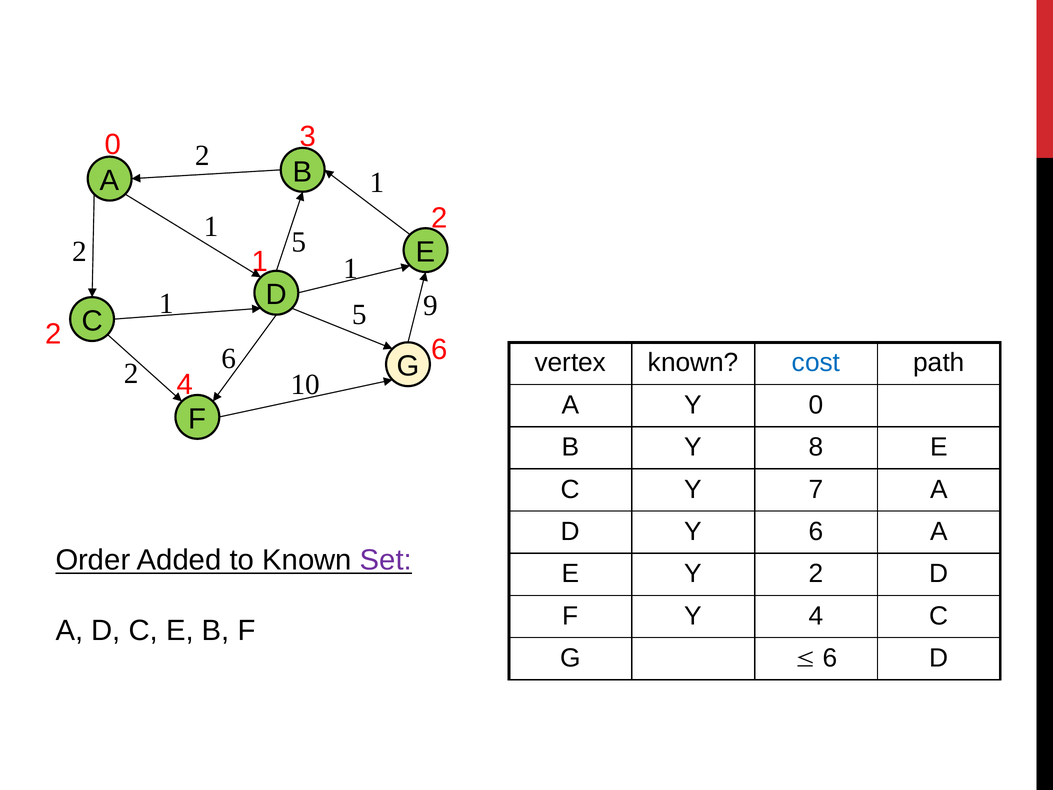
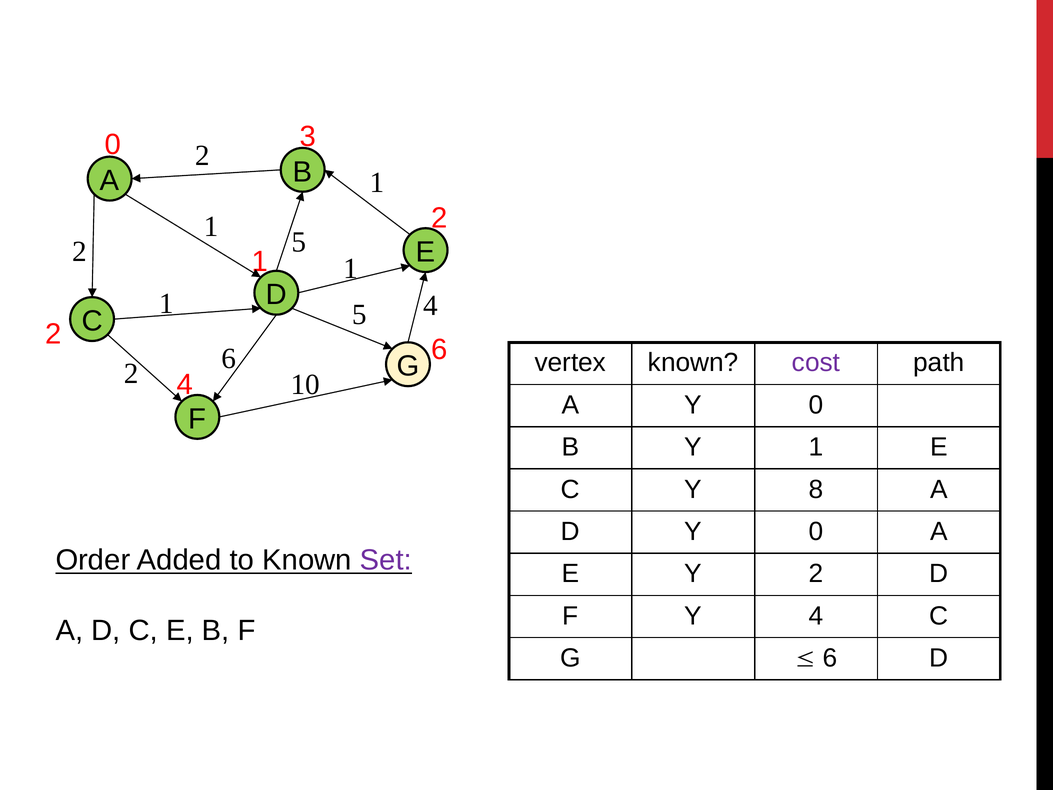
5 9: 9 -> 4
cost colour: blue -> purple
Y 8: 8 -> 1
7: 7 -> 8
D Y 6: 6 -> 0
